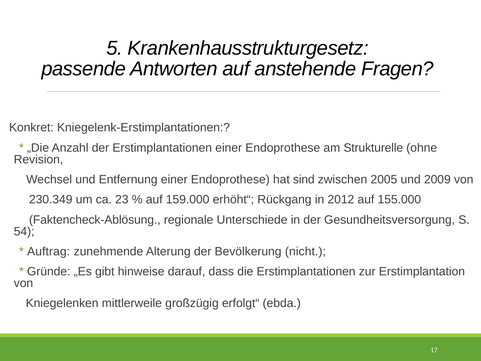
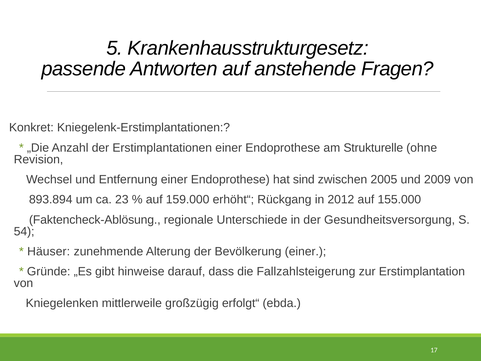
230.349: 230.349 -> 893.894
Auftrag: Auftrag -> Häuser
Bevölkerung nicht: nicht -> einer
die Erstimplantationen: Erstimplantationen -> Fallzahlsteigerung
